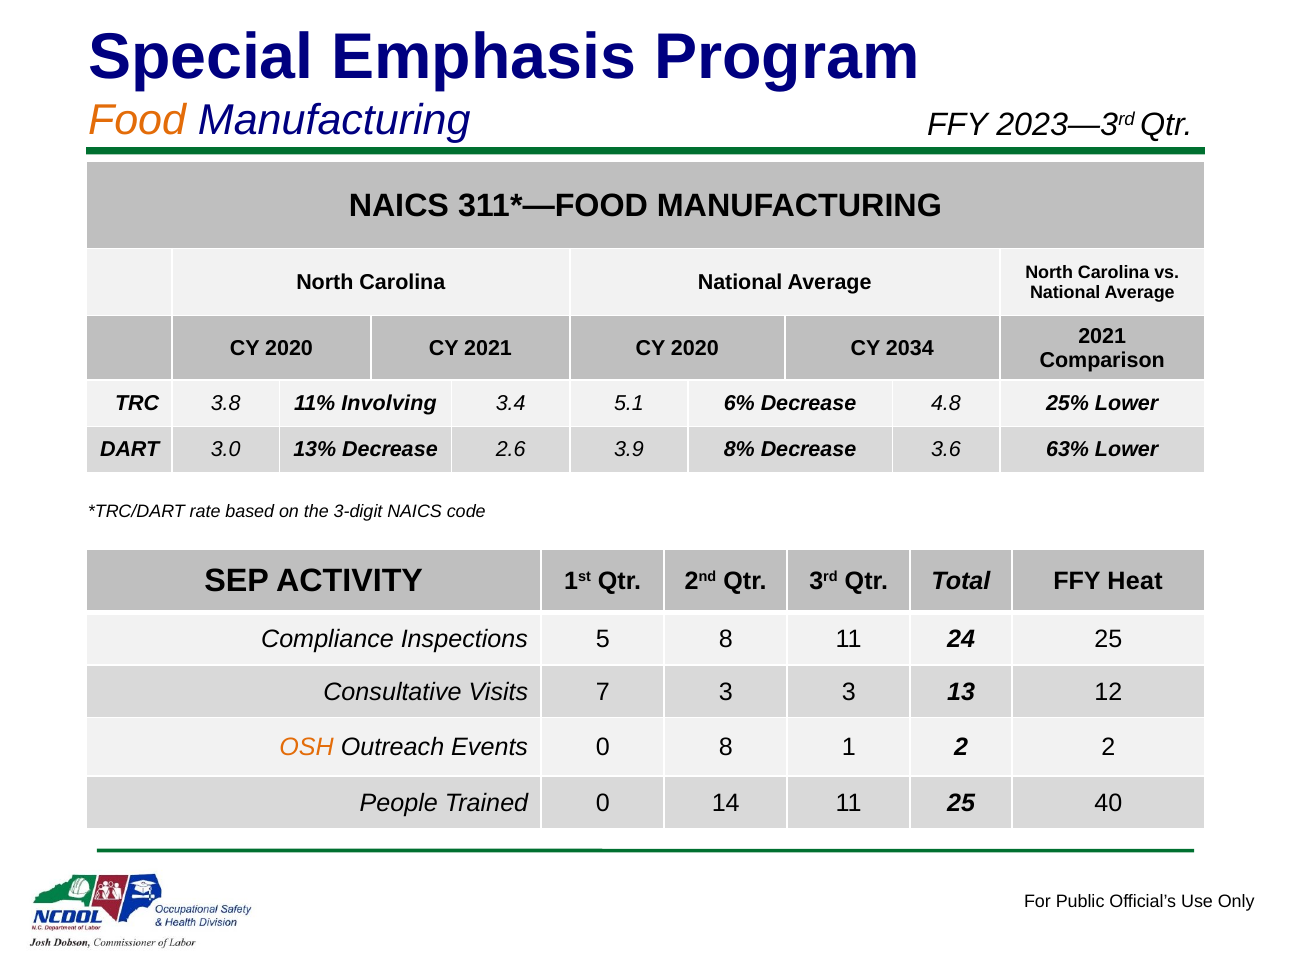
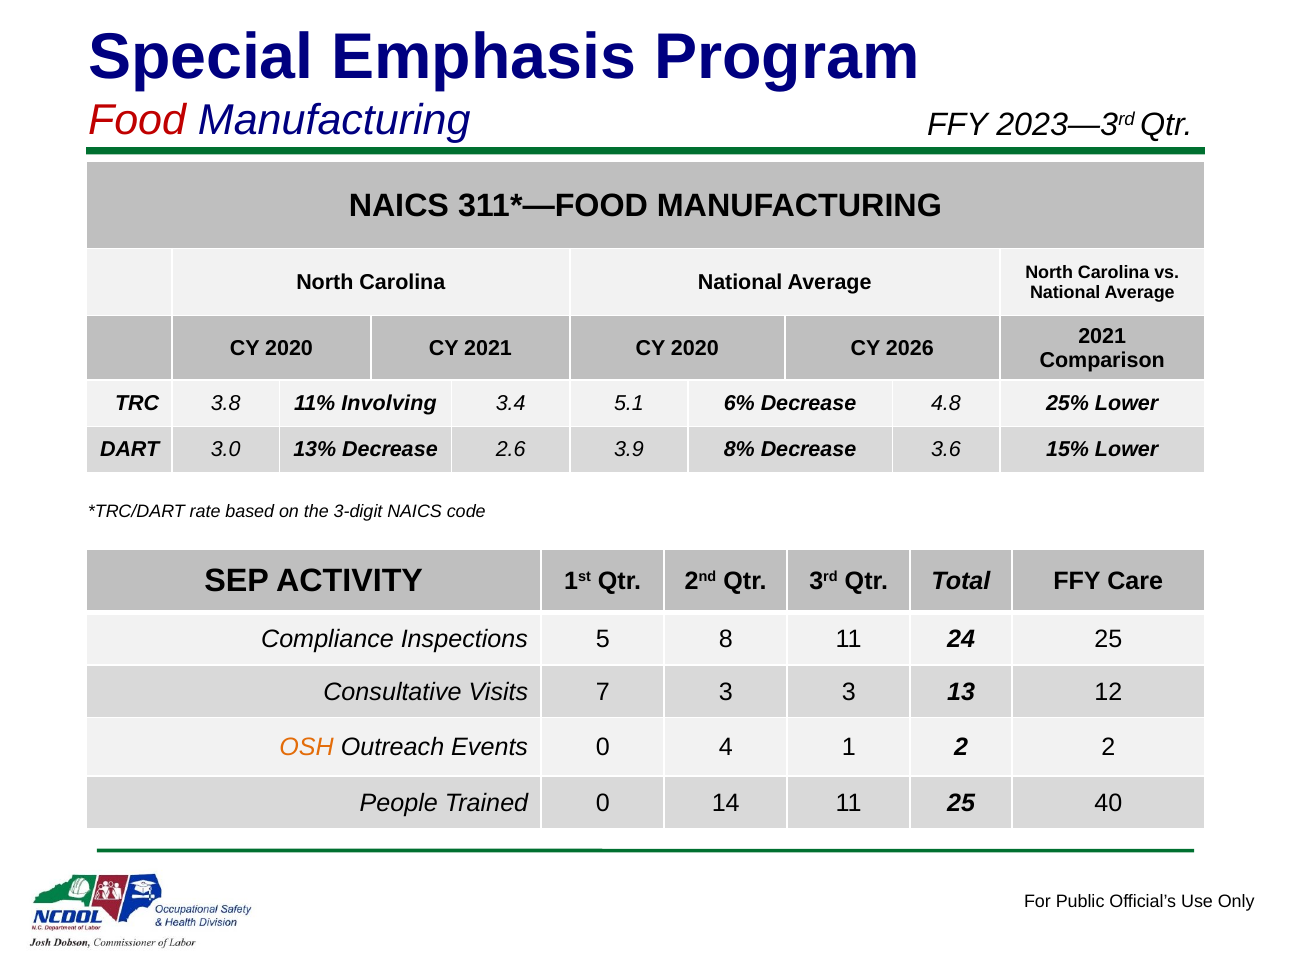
Food colour: orange -> red
2034: 2034 -> 2026
63%: 63% -> 15%
Heat: Heat -> Care
0 8: 8 -> 4
